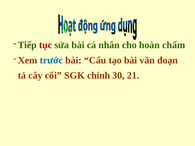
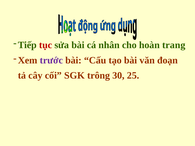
chấm: chấm -> trang
trước colour: blue -> purple
chính: chính -> trông
21: 21 -> 25
